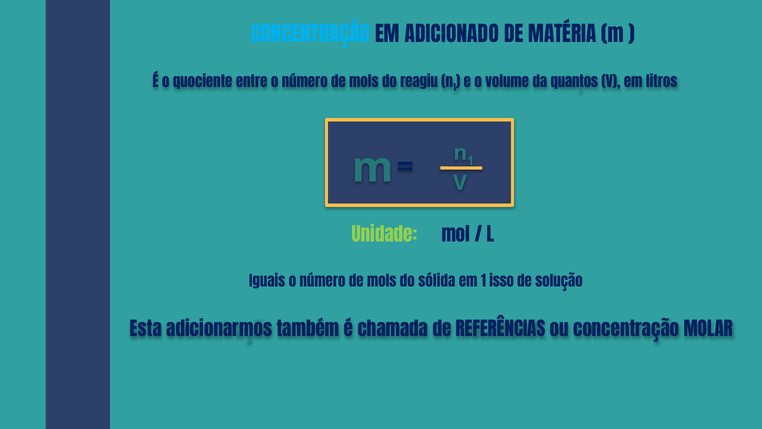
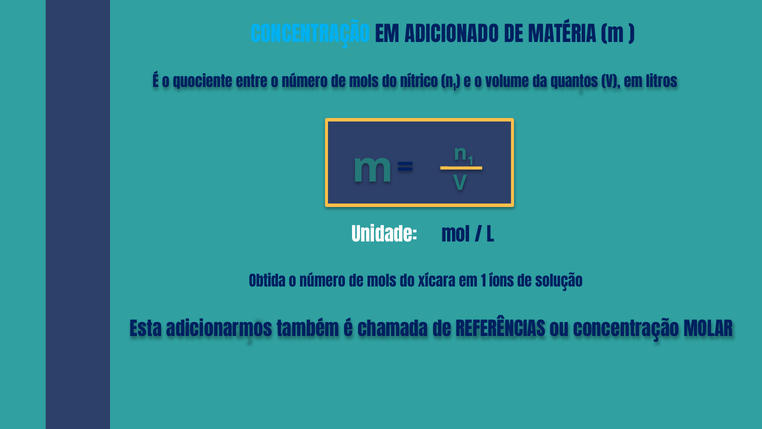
reagiu: reagiu -> nítrico
Unidade colour: light green -> white
Iguais: Iguais -> Obtida
sólida: sólida -> xícara
isso: isso -> íons
